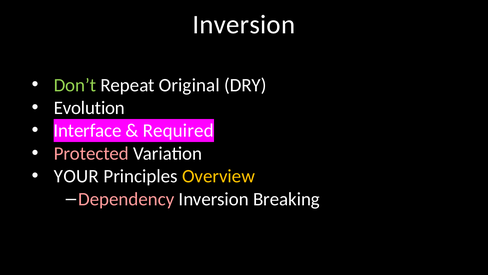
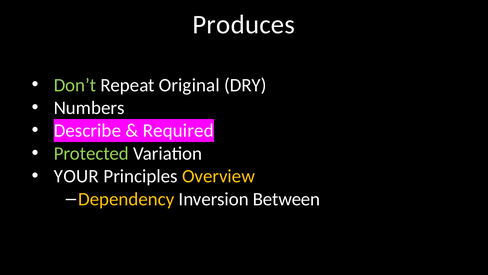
Inversion at (244, 25): Inversion -> Produces
Evolution: Evolution -> Numbers
Interface: Interface -> Describe
Protected colour: pink -> light green
Dependency colour: pink -> yellow
Breaking: Breaking -> Between
